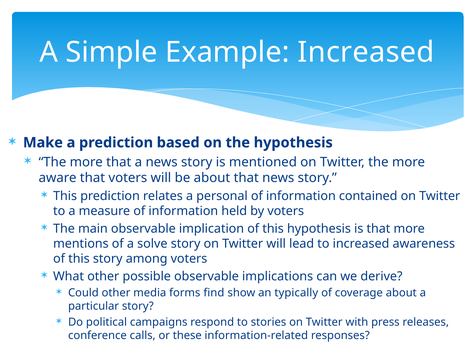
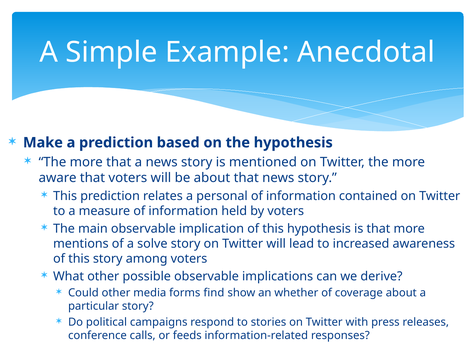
Example Increased: Increased -> Anecdotal
typically: typically -> whether
these: these -> feeds
